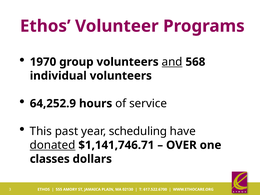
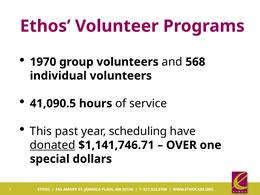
and underline: present -> none
64,252.9: 64,252.9 -> 41,090.5
classes: classes -> special
